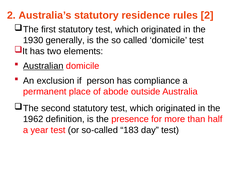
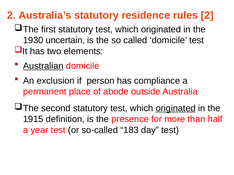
generally: generally -> uncertain
originated at (176, 109) underline: none -> present
1962: 1962 -> 1915
